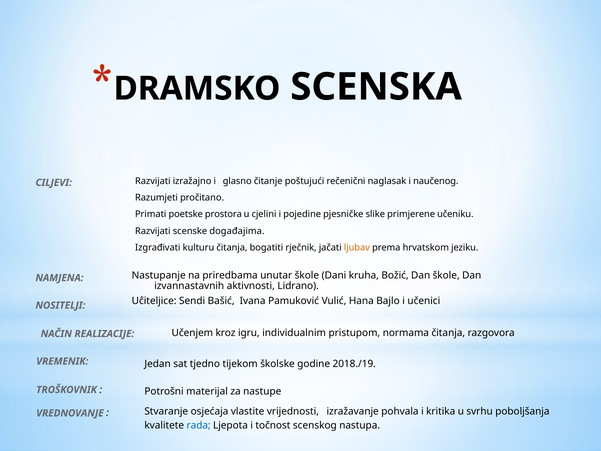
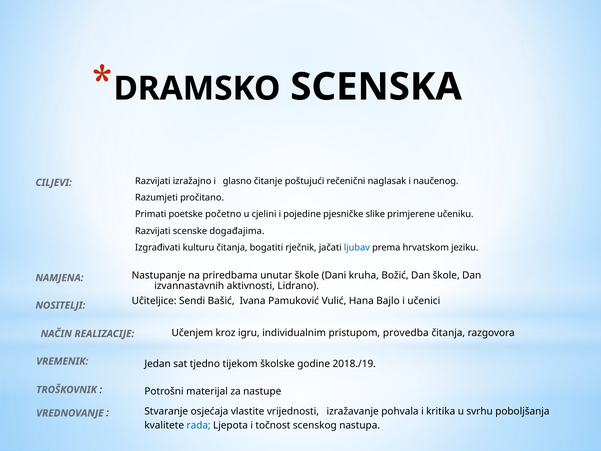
prostora: prostora -> početno
ljubav colour: orange -> blue
normama: normama -> provedba
